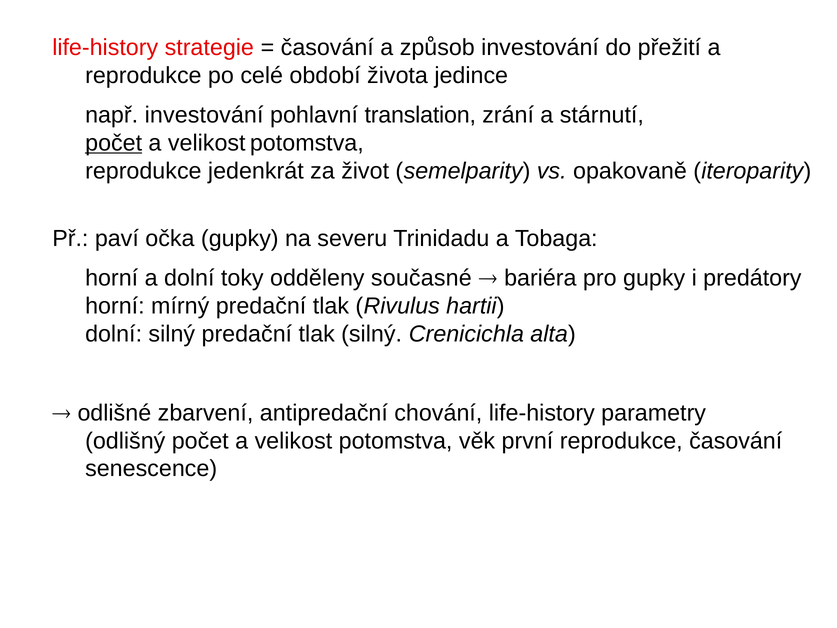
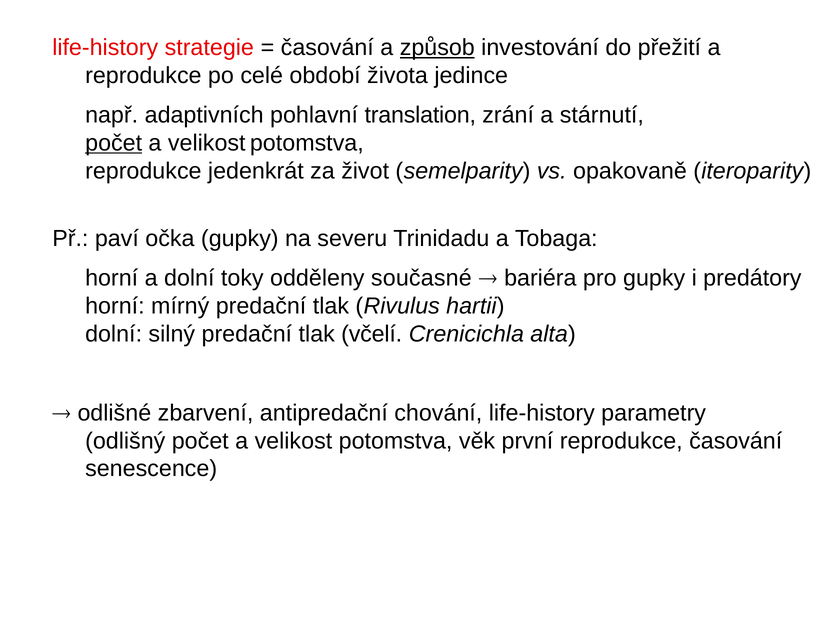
způsob underline: none -> present
např investování: investování -> adaptivních
tlak silný: silný -> včelí
